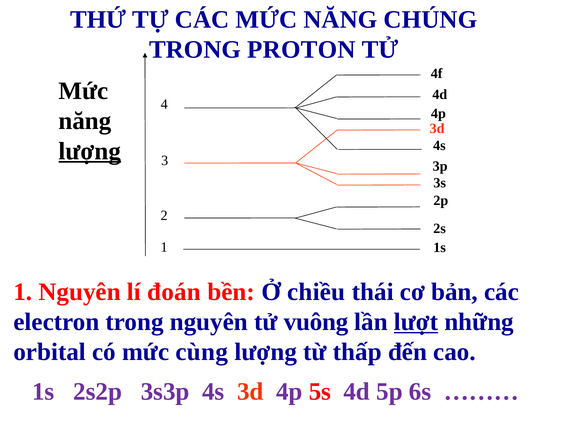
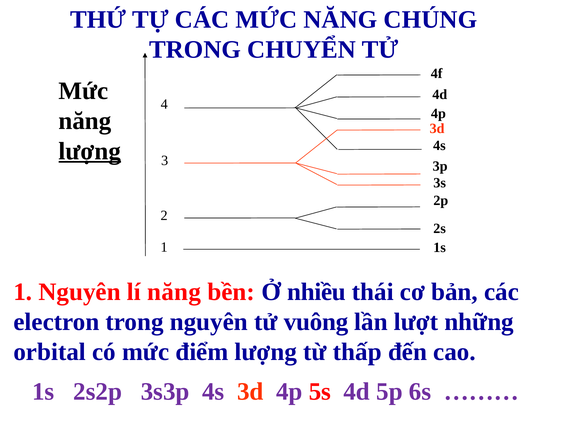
PROTON: PROTON -> CHUYỂN
lí đoán: đoán -> năng
chiều: chiều -> nhiều
lượt underline: present -> none
cùng: cùng -> điểm
